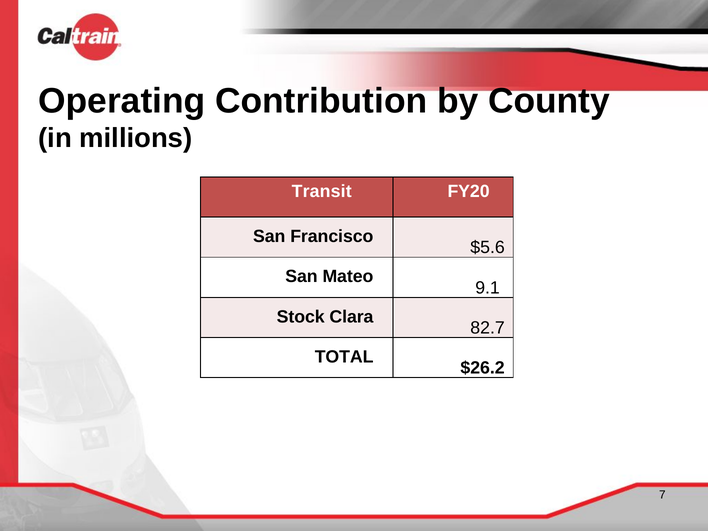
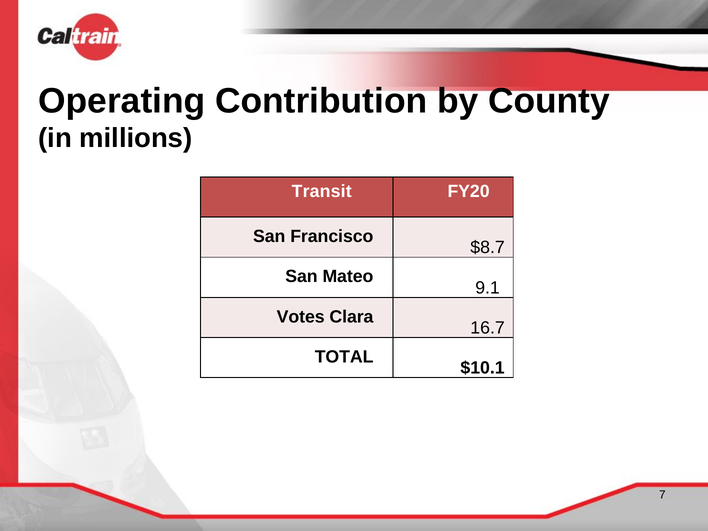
$5.6: $5.6 -> $8.7
Stock: Stock -> Votes
82.7: 82.7 -> 16.7
$26.2: $26.2 -> $10.1
